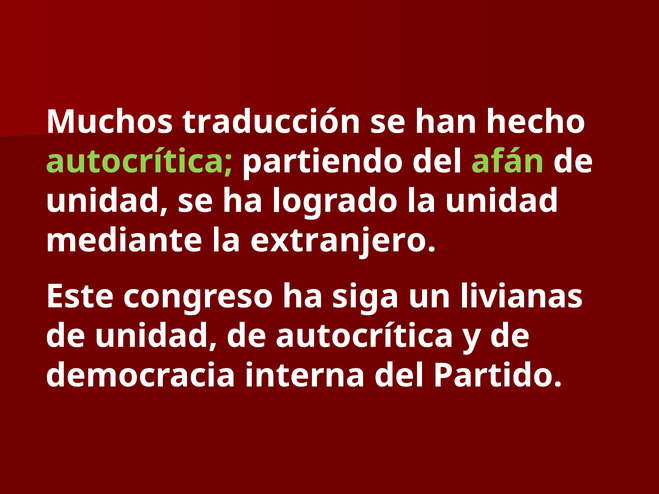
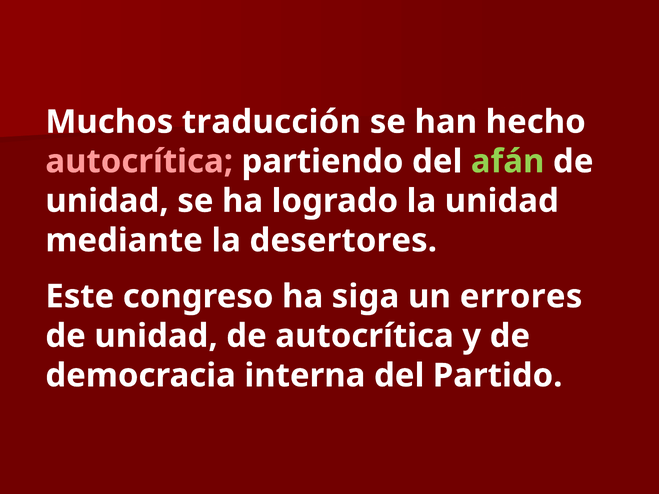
autocrítica at (139, 162) colour: light green -> pink
extranjero: extranjero -> desertores
livianas: livianas -> errores
